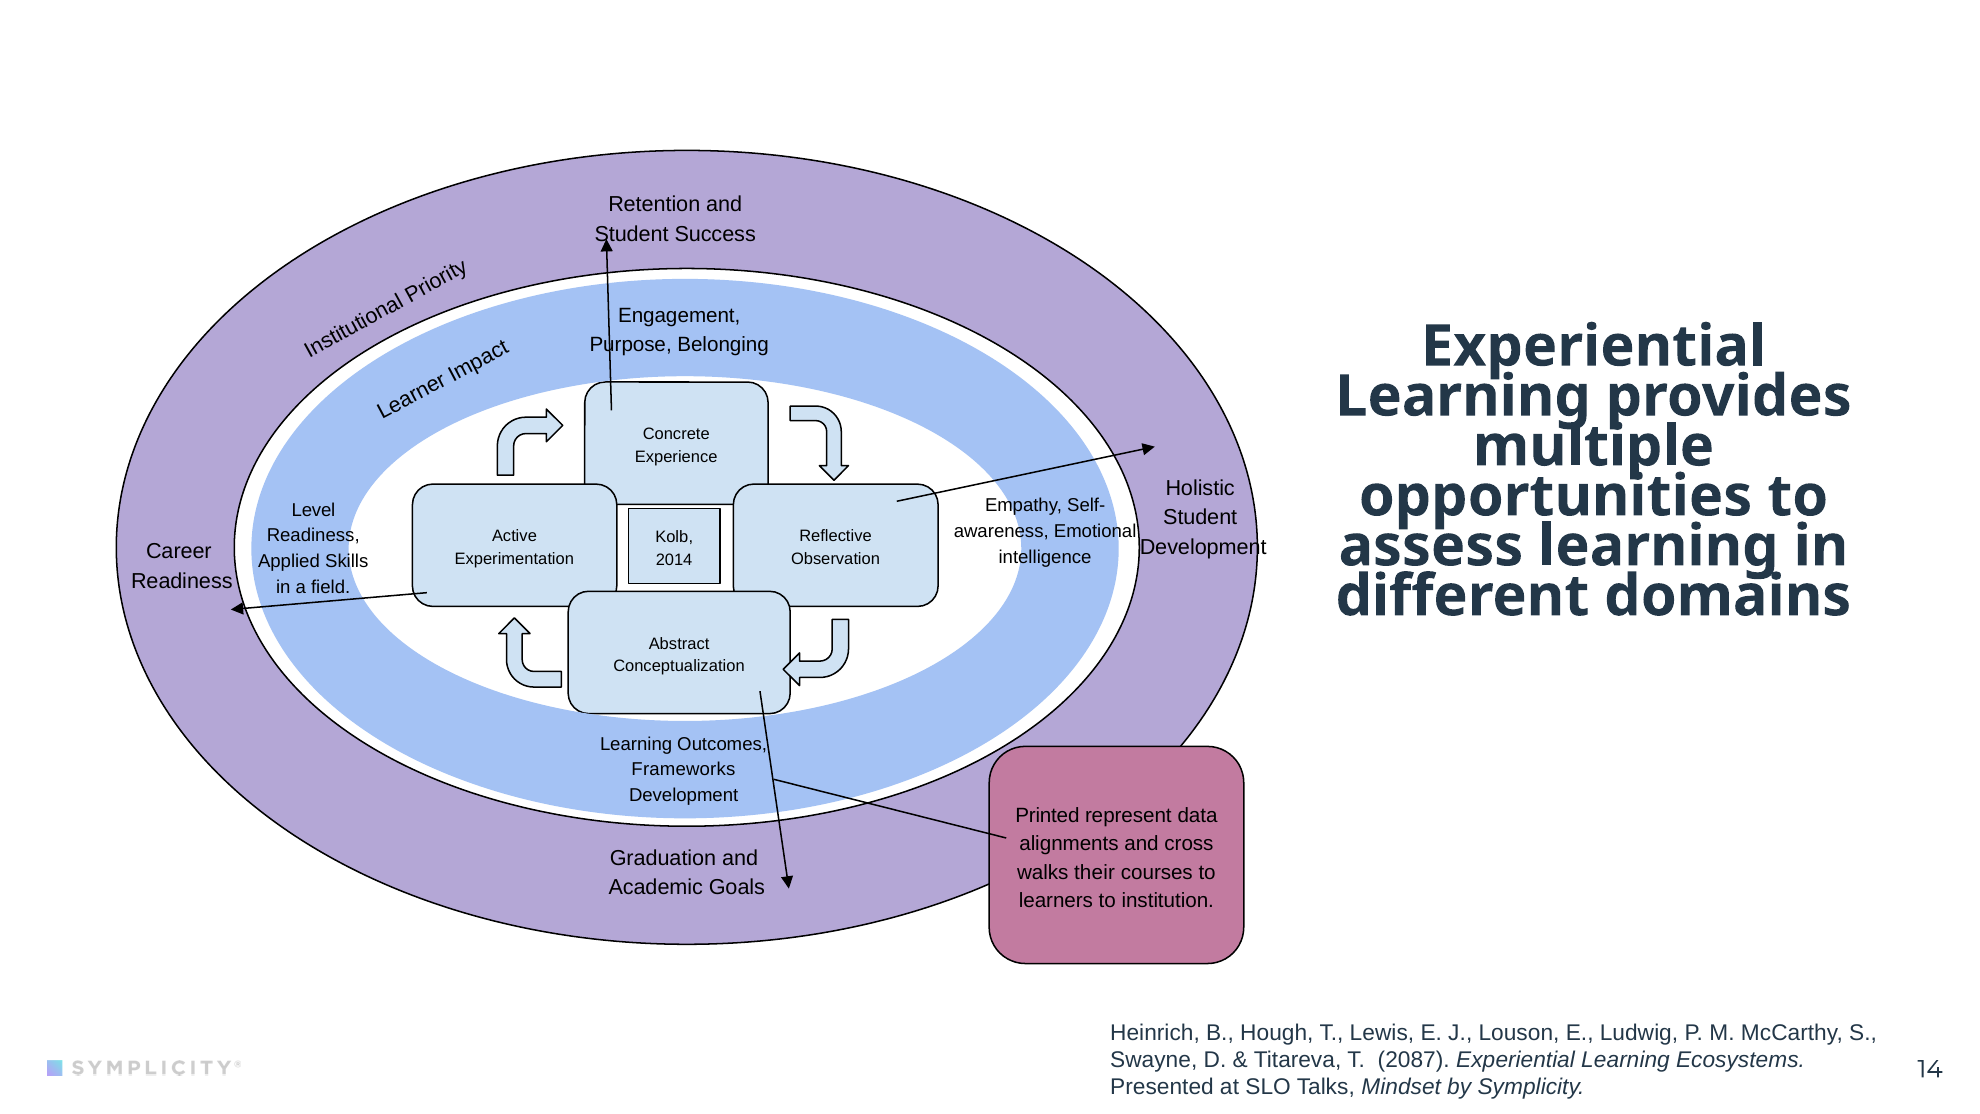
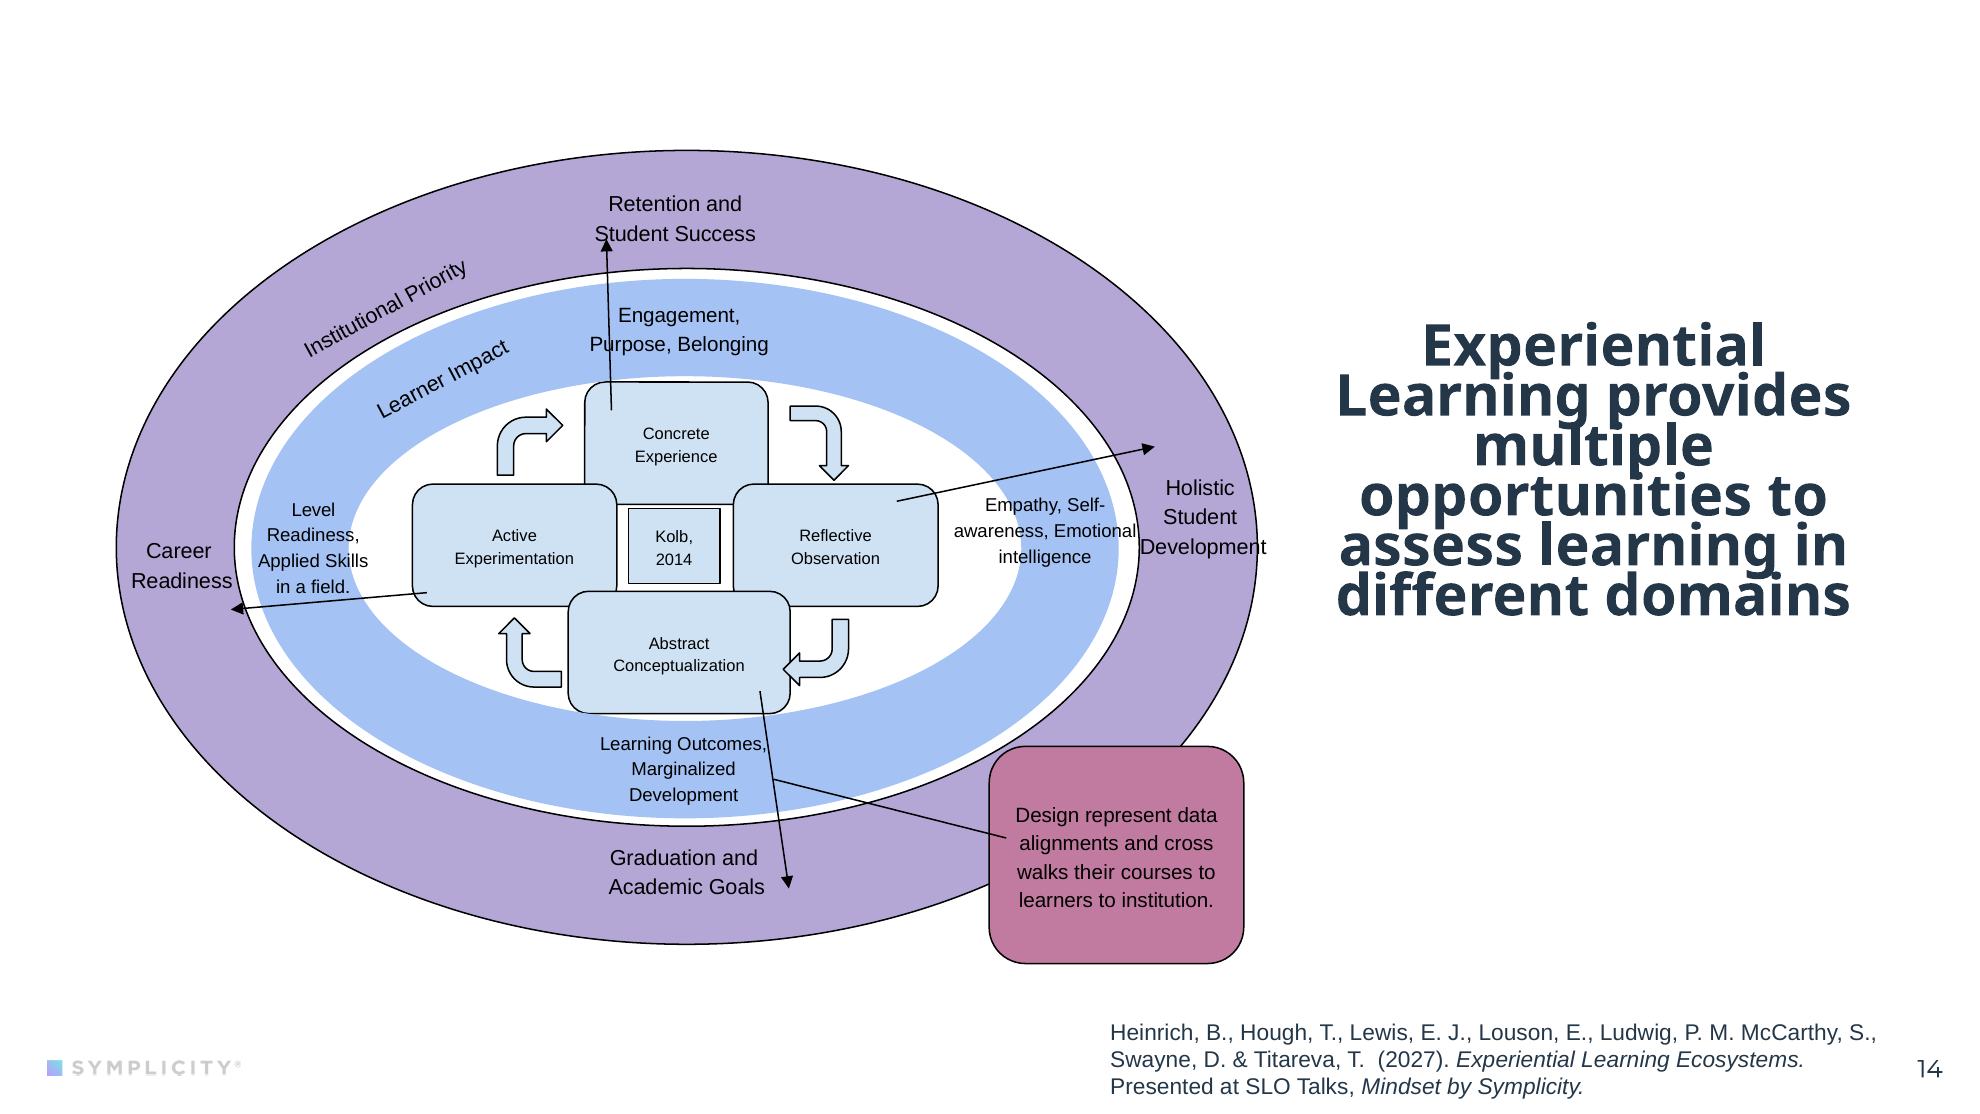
Frameworks: Frameworks -> Marginalized
Printed: Printed -> Design
2087: 2087 -> 2027
